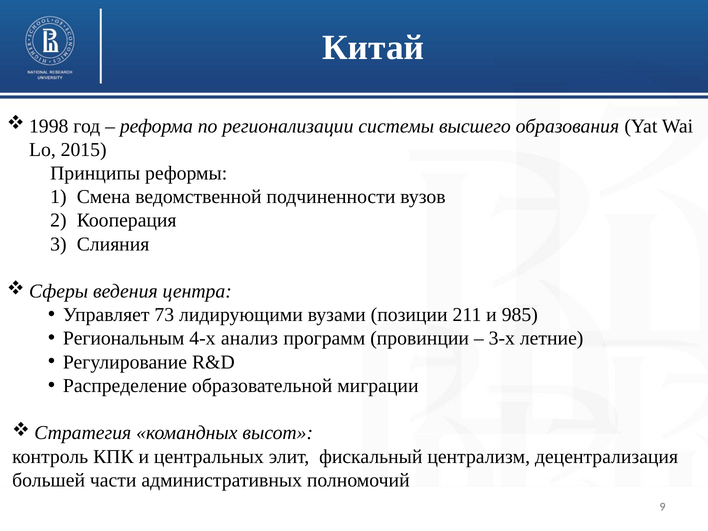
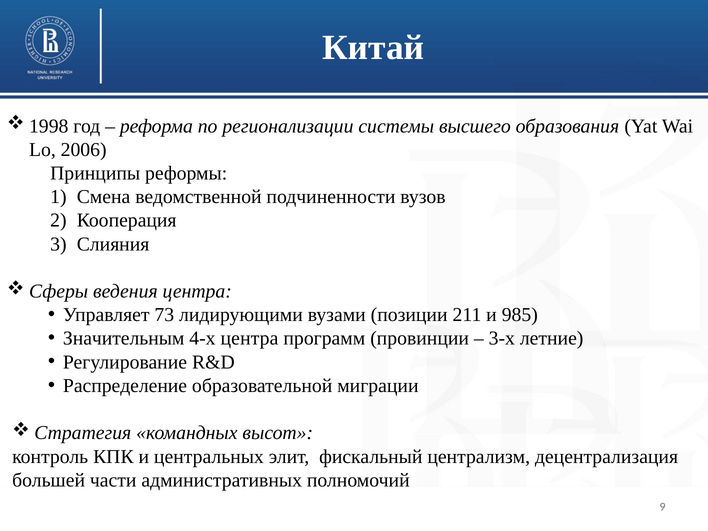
2015: 2015 -> 2006
Региональным: Региональным -> Значительным
4-х анализ: анализ -> центра
